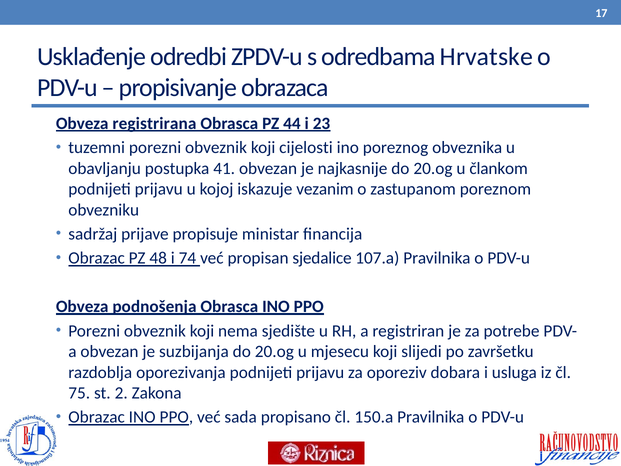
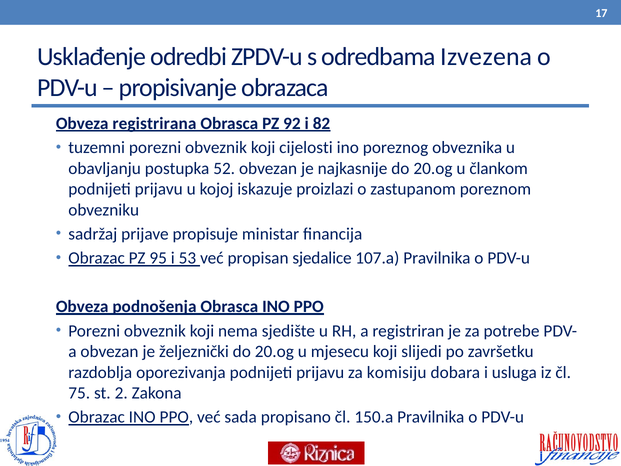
Hrvatske: Hrvatske -> Izvezena
44: 44 -> 92
23: 23 -> 82
41: 41 -> 52
vezanim: vezanim -> proizlazi
48: 48 -> 95
74: 74 -> 53
suzbijanja: suzbijanja -> željeznički
oporeziv: oporeziv -> komisiju
